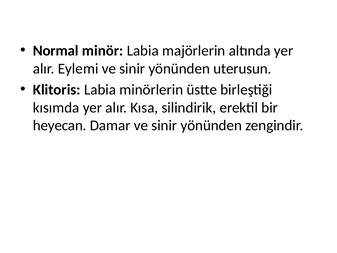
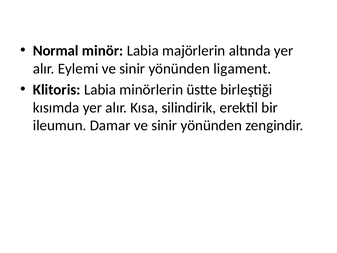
uterusun: uterusun -> ligament
heyecan: heyecan -> ileumun
